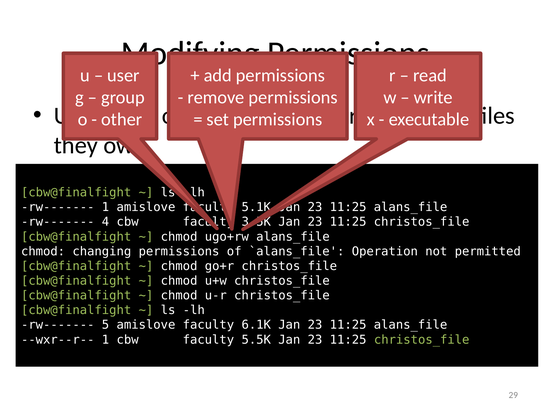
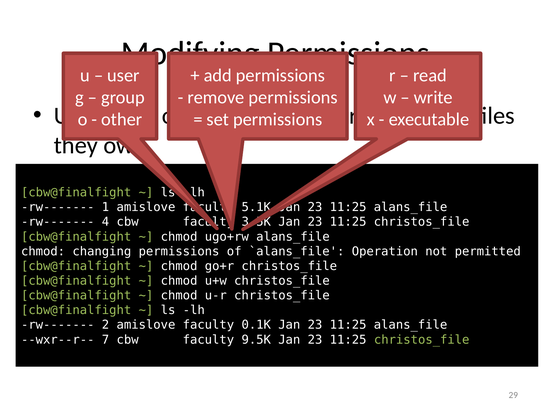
5: 5 -> 2
6.1K: 6.1K -> 0.1K
--wxr--r-- 1: 1 -> 7
5.5K: 5.5K -> 9.5K
